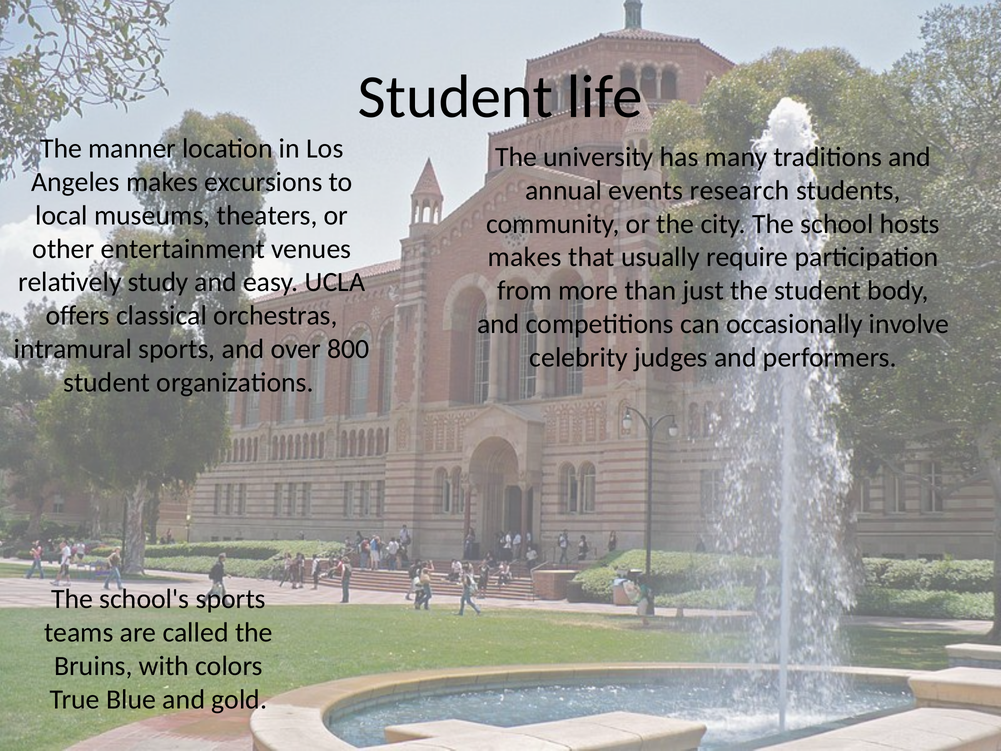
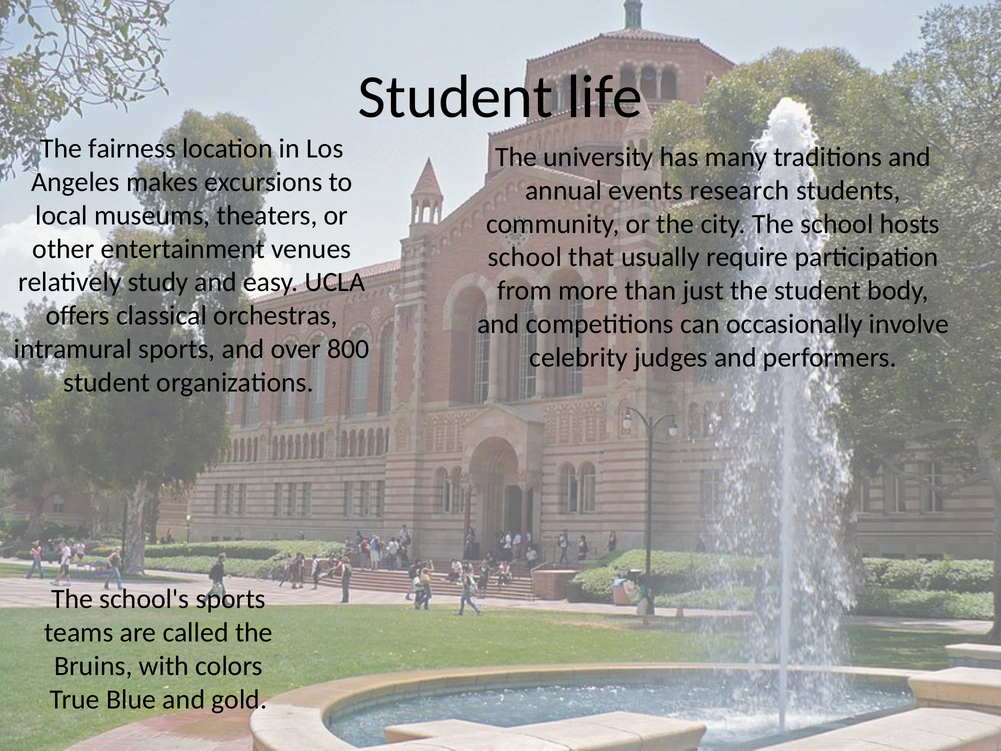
manner: manner -> fairness
makes at (525, 257): makes -> school
